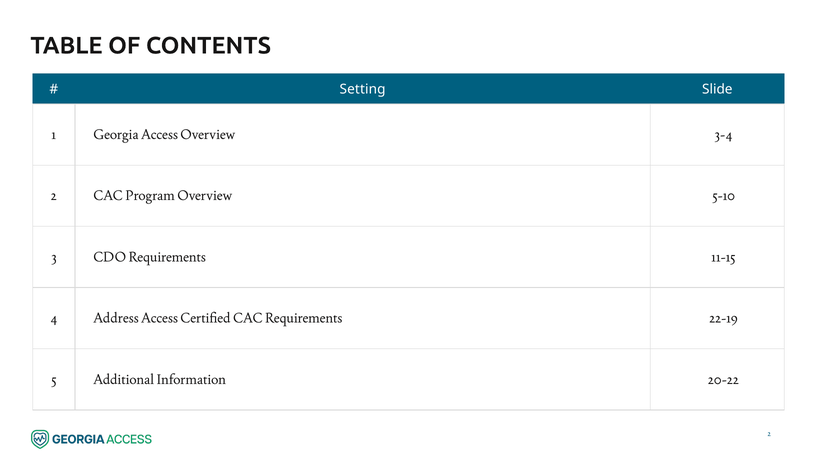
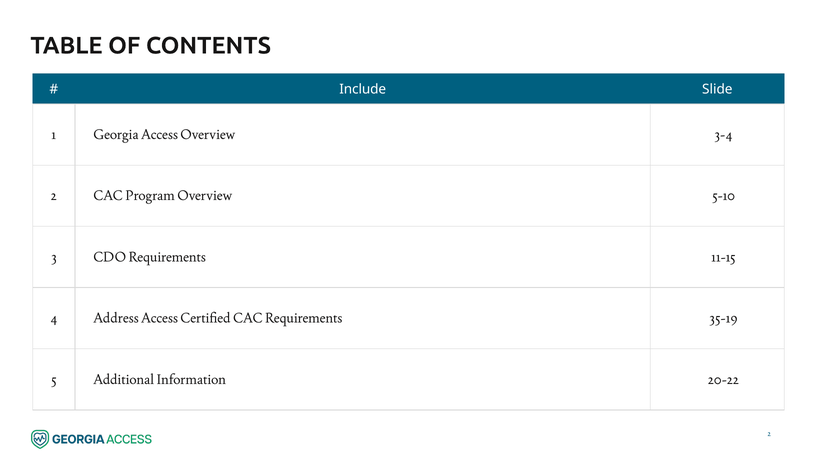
Setting: Setting -> Include
22-19: 22-19 -> 35-19
